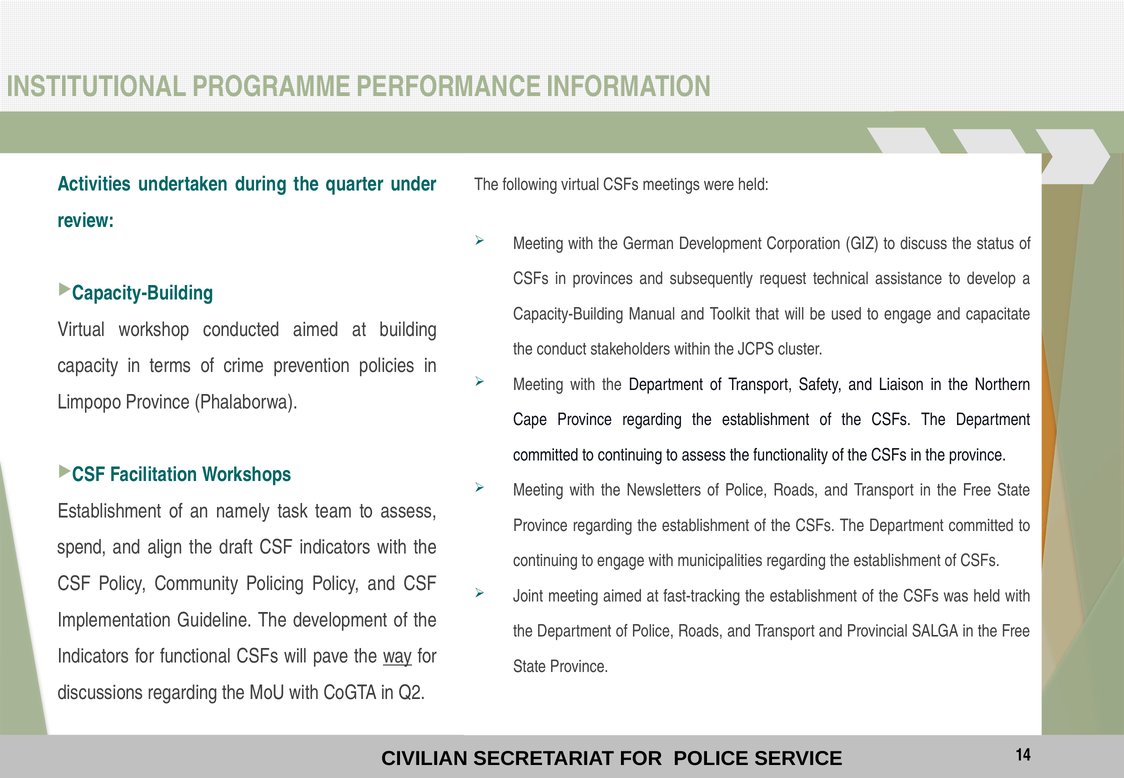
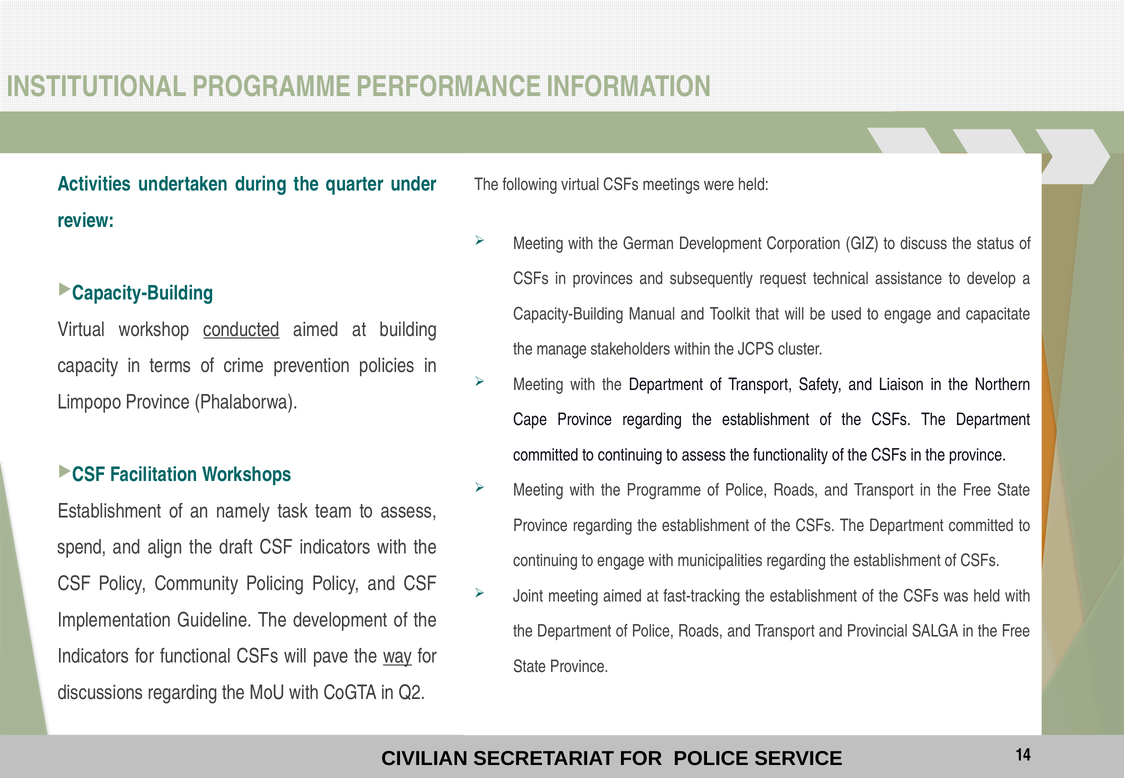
conducted underline: none -> present
conduct: conduct -> manage
the Newsletters: Newsletters -> Programme
